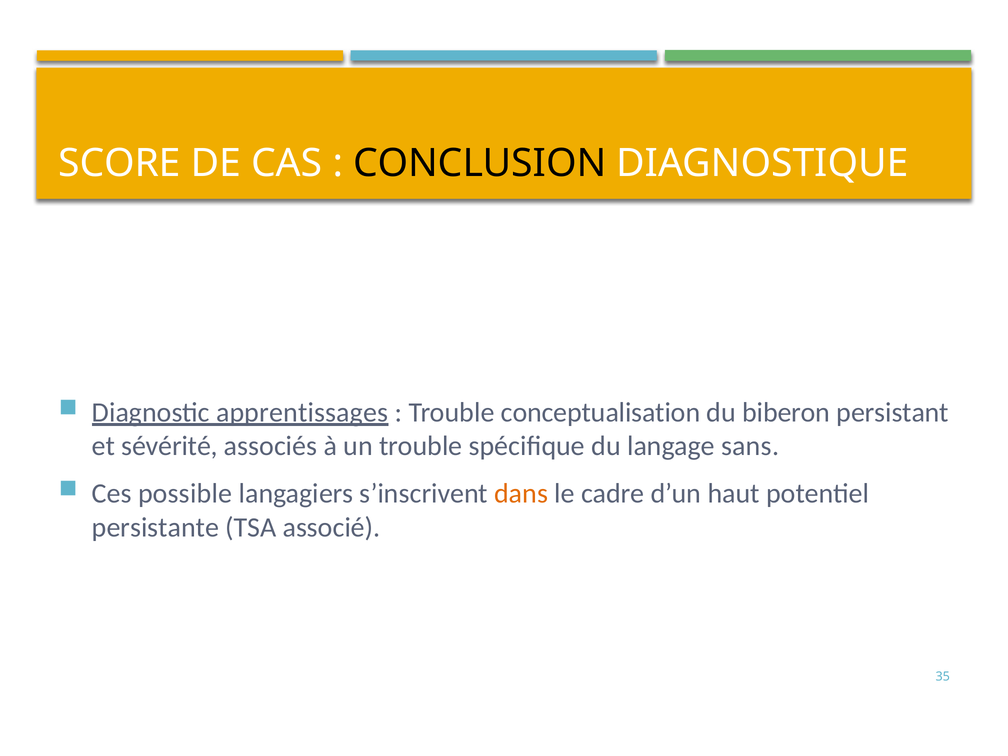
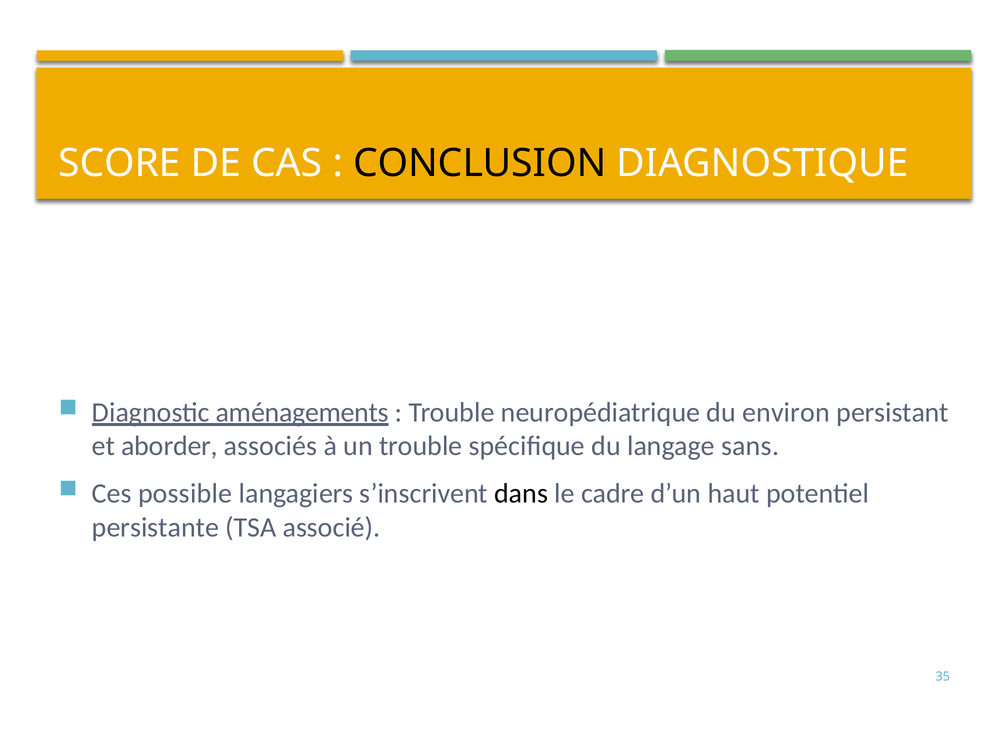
apprentissages: apprentissages -> aménagements
conceptualisation: conceptualisation -> neuropédiatrique
biberon: biberon -> environ
sévérité: sévérité -> aborder
dans colour: orange -> black
